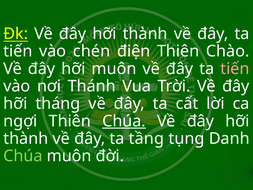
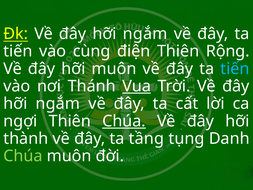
thành at (145, 34): thành -> ngắm
chén: chén -> cùng
Chào: Chào -> Rộng
tiến at (235, 69) colour: pink -> light blue
Vua underline: none -> present
tháng at (58, 104): tháng -> ngắm
